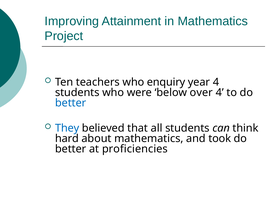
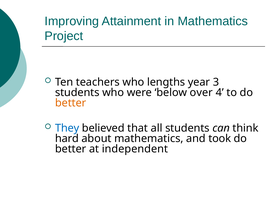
enquiry: enquiry -> lengths
year 4: 4 -> 3
better at (71, 103) colour: blue -> orange
proficiencies: proficiencies -> independent
